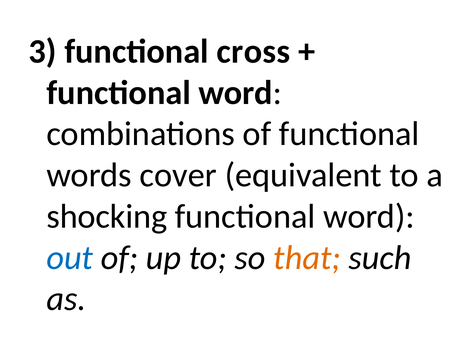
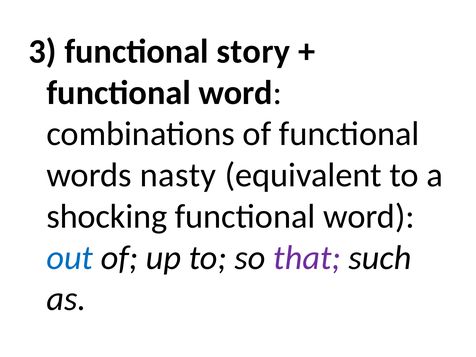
cross: cross -> story
cover: cover -> nasty
that colour: orange -> purple
